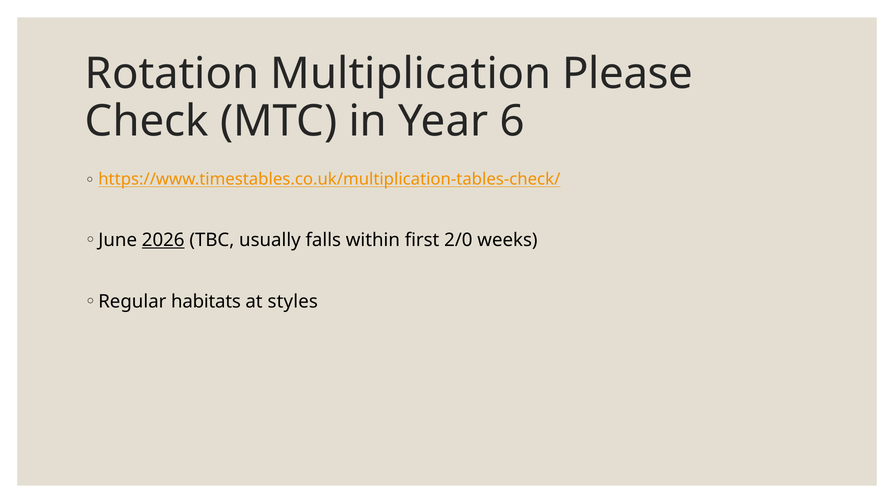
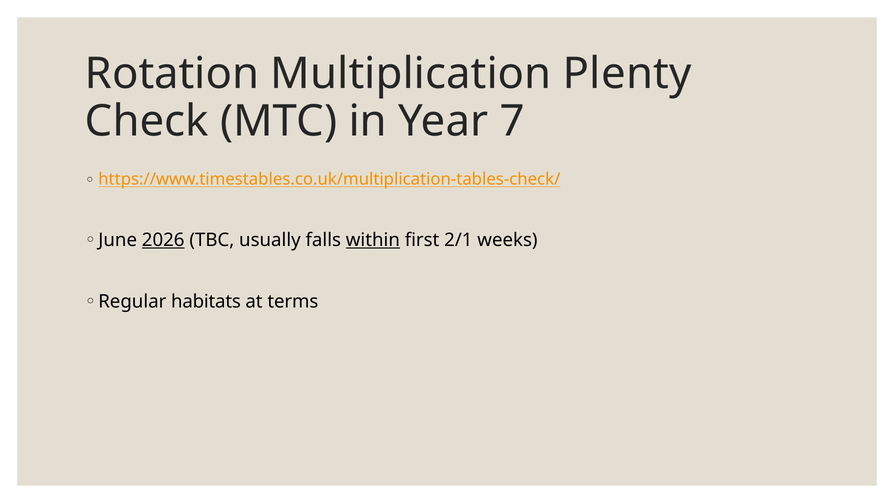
Please: Please -> Plenty
6: 6 -> 7
within underline: none -> present
2/0: 2/0 -> 2/1
styles: styles -> terms
